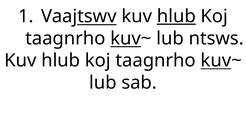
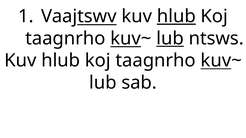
lub at (170, 38) underline: none -> present
